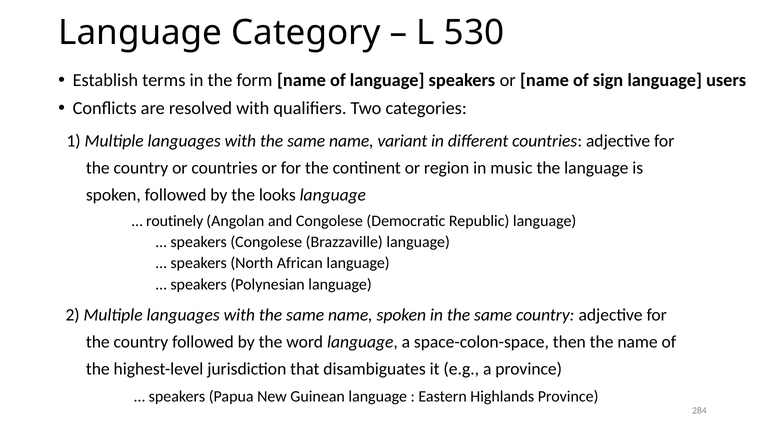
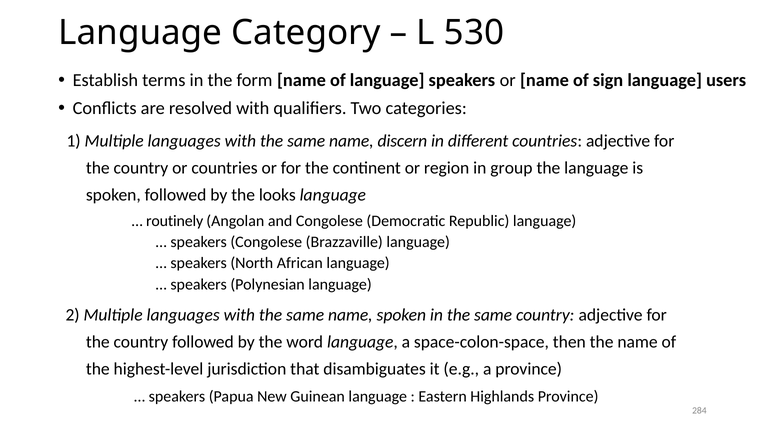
variant: variant -> discern
music: music -> group
